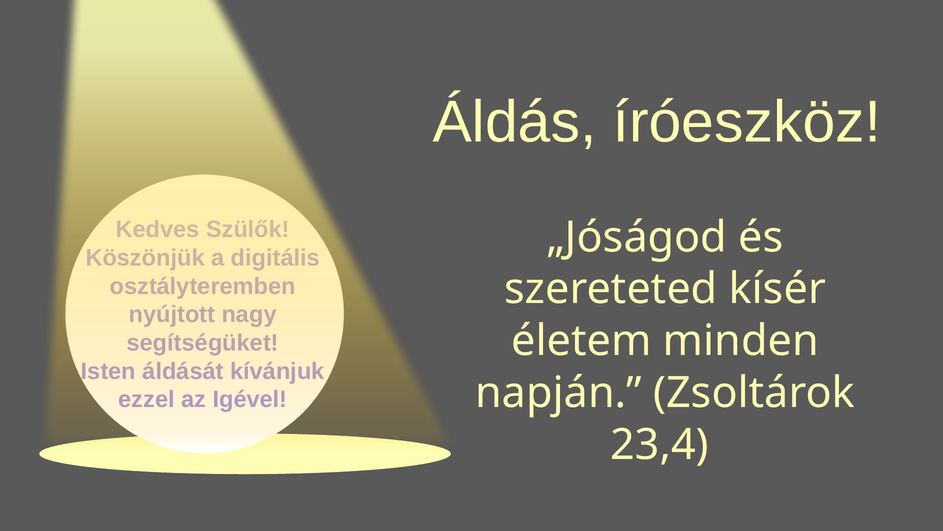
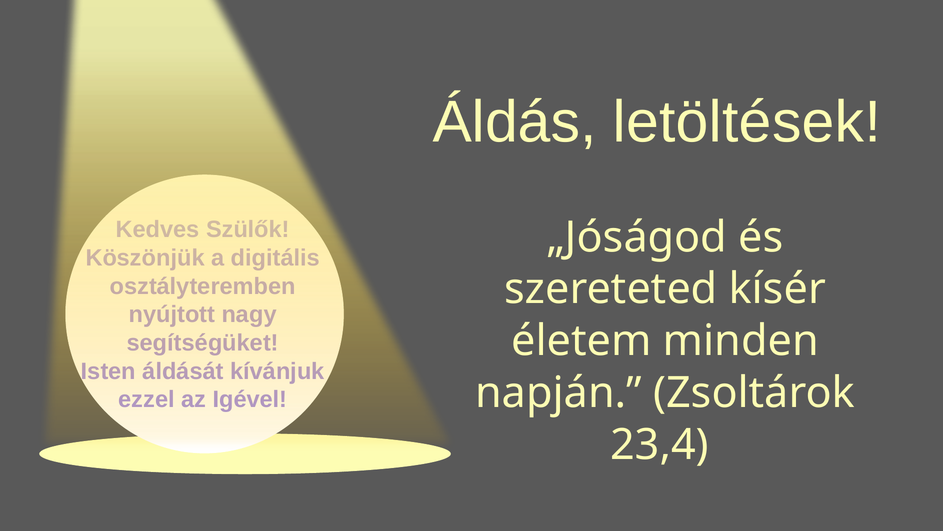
íróeszköz: íróeszköz -> letöltések
